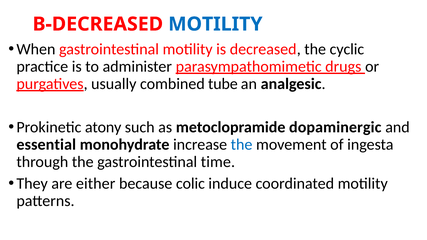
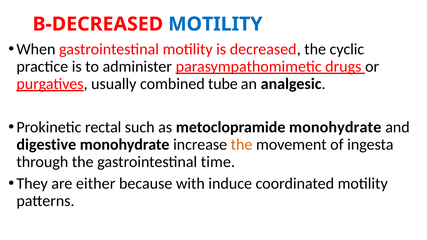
atony: atony -> rectal
metoclopramide dopaminergic: dopaminergic -> monohydrate
essential: essential -> digestive
the at (242, 145) colour: blue -> orange
colic: colic -> with
